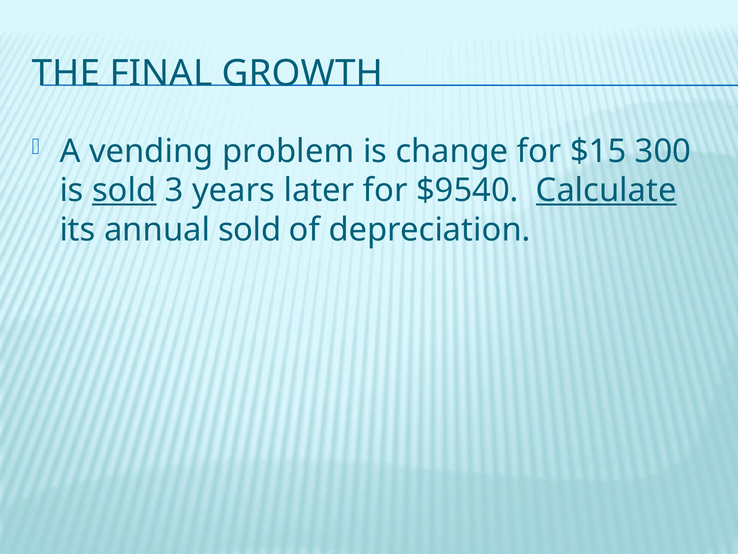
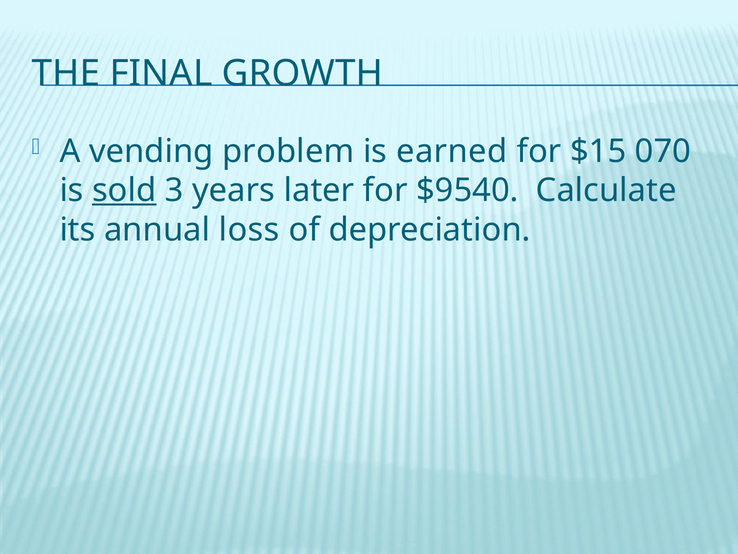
change: change -> earned
300: 300 -> 070
Calculate underline: present -> none
annual sold: sold -> loss
